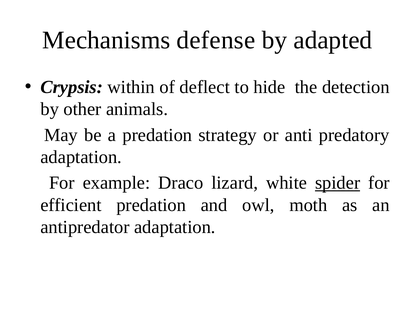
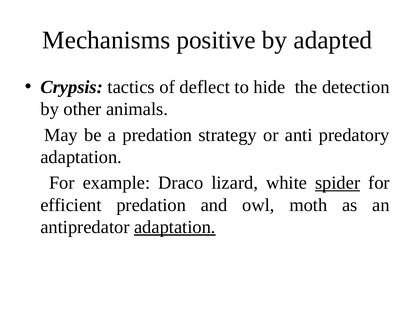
defense: defense -> positive
within: within -> tactics
adaptation at (175, 227) underline: none -> present
